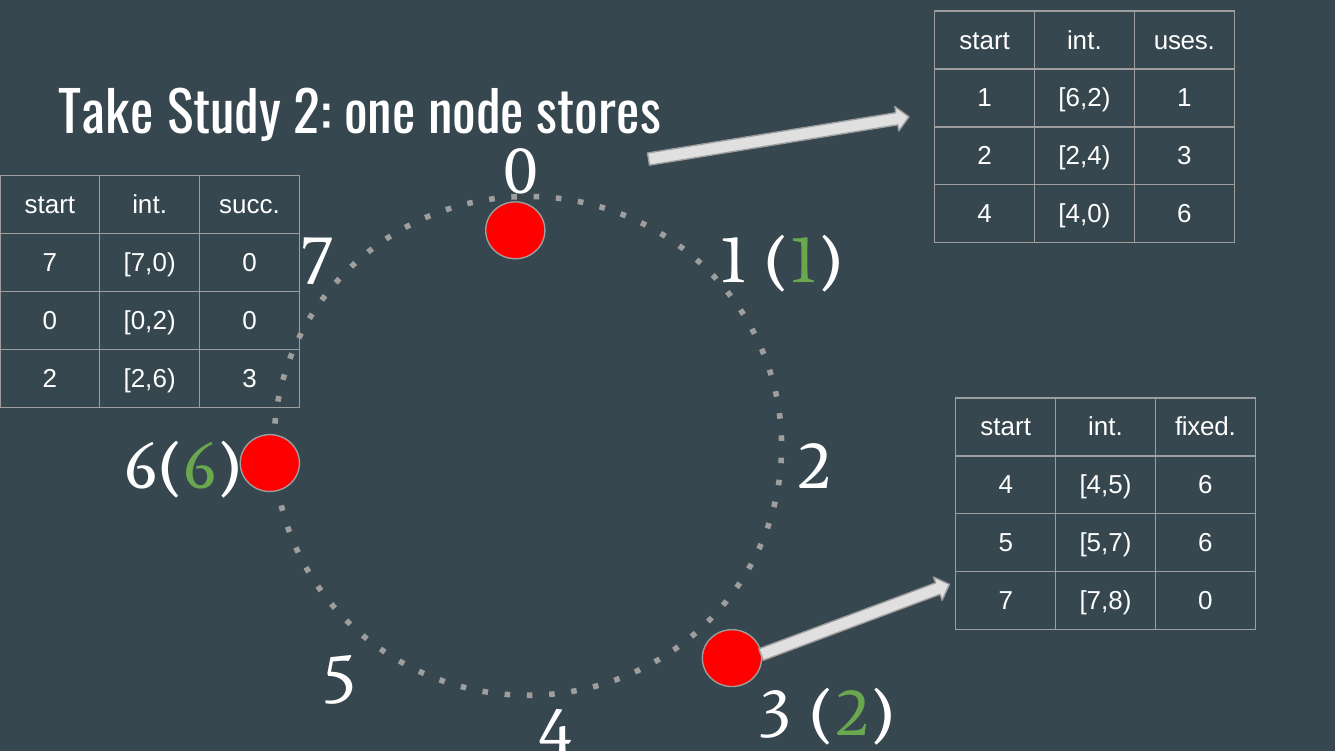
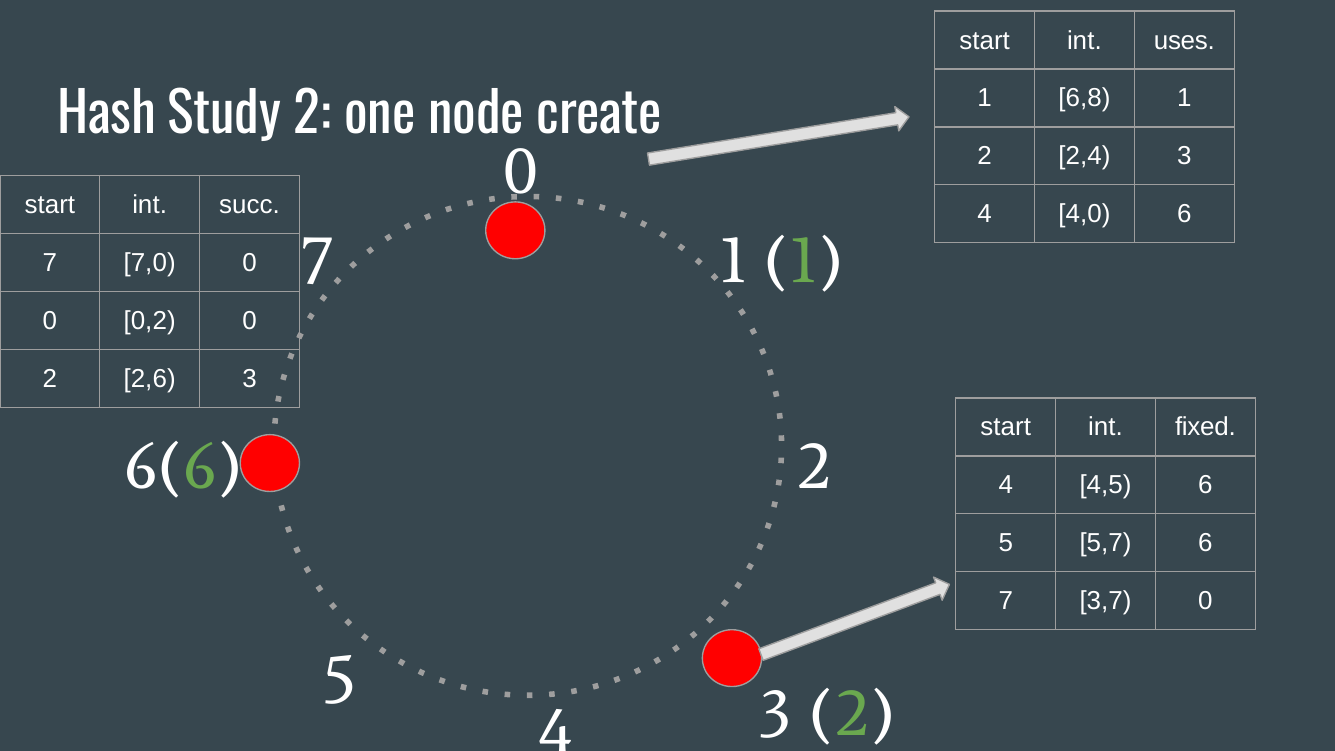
6,2: 6,2 -> 6,8
Take: Take -> Hash
stores: stores -> create
7,8: 7,8 -> 3,7
